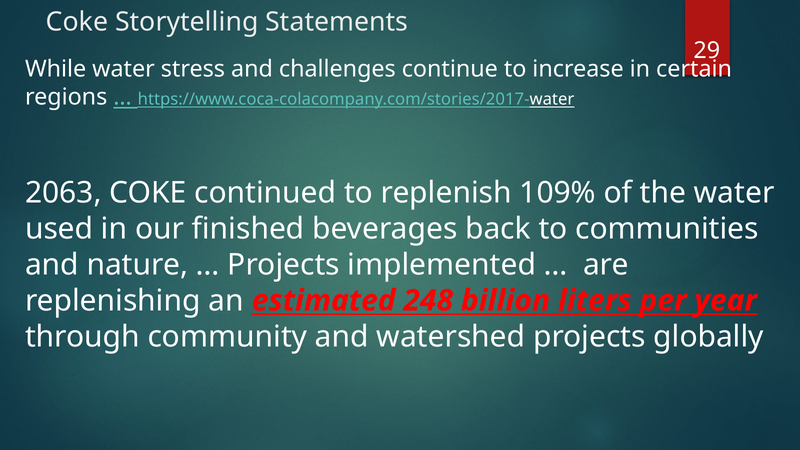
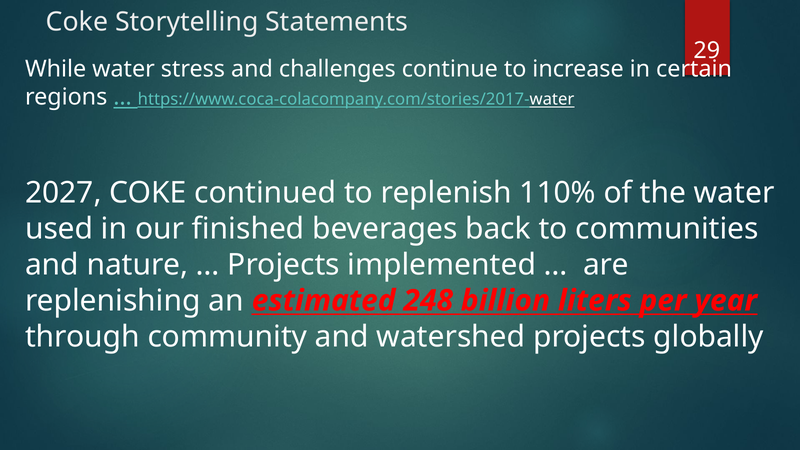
2063: 2063 -> 2027
109%: 109% -> 110%
